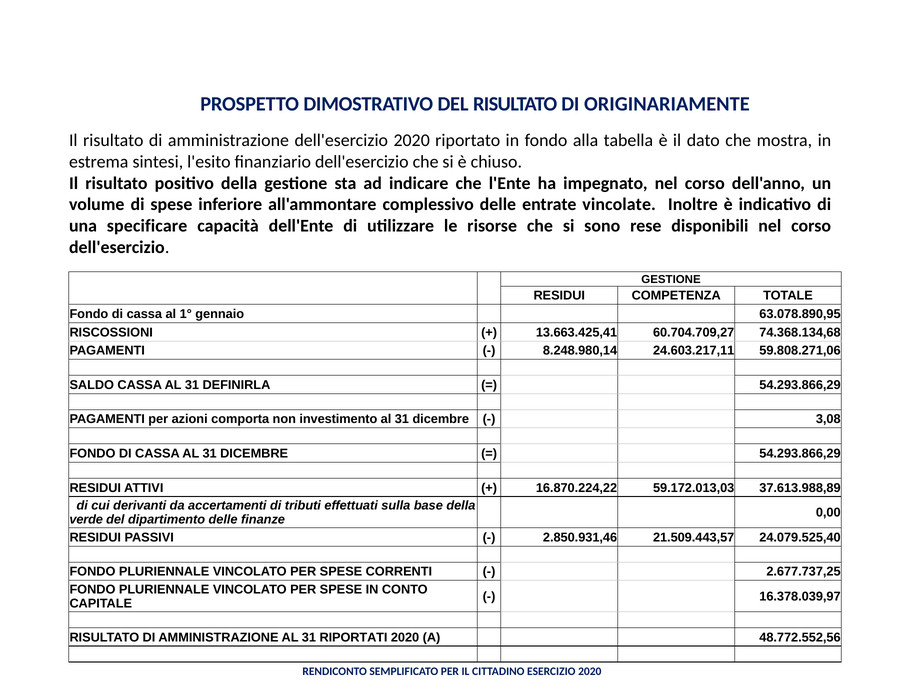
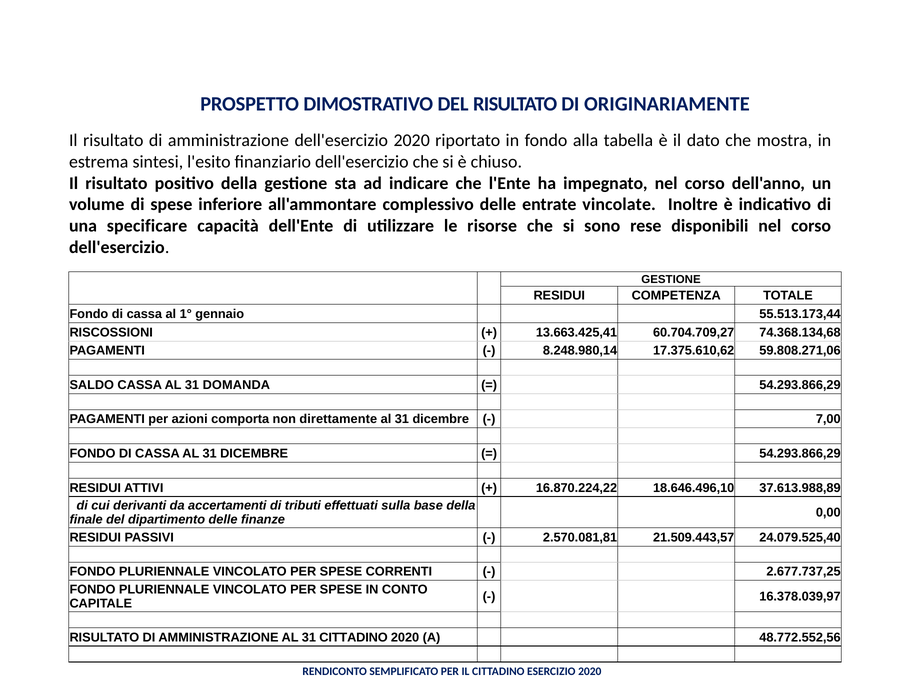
63.078.890,95: 63.078.890,95 -> 55.513.173,44
24.603.217,11: 24.603.217,11 -> 17.375.610,62
DEFINIRLA: DEFINIRLA -> DOMANDA
investimento: investimento -> direttamente
3,08: 3,08 -> 7,00
59.172.013,03: 59.172.013,03 -> 18.646.496,10
verde: verde -> finale
2.850.931,46: 2.850.931,46 -> 2.570.081,81
31 RIPORTATI: RIPORTATI -> CITTADINO
